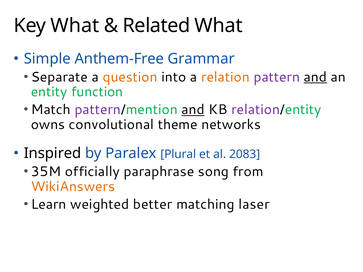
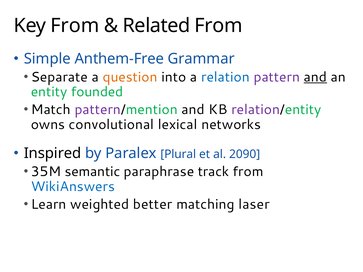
Key What: What -> From
Related What: What -> From
relation colour: orange -> blue
function: function -> founded
and at (193, 110) underline: present -> none
theme: theme -> lexical
2083: 2083 -> 2090
officially: officially -> semantic
song: song -> track
WikiAnswers colour: orange -> blue
